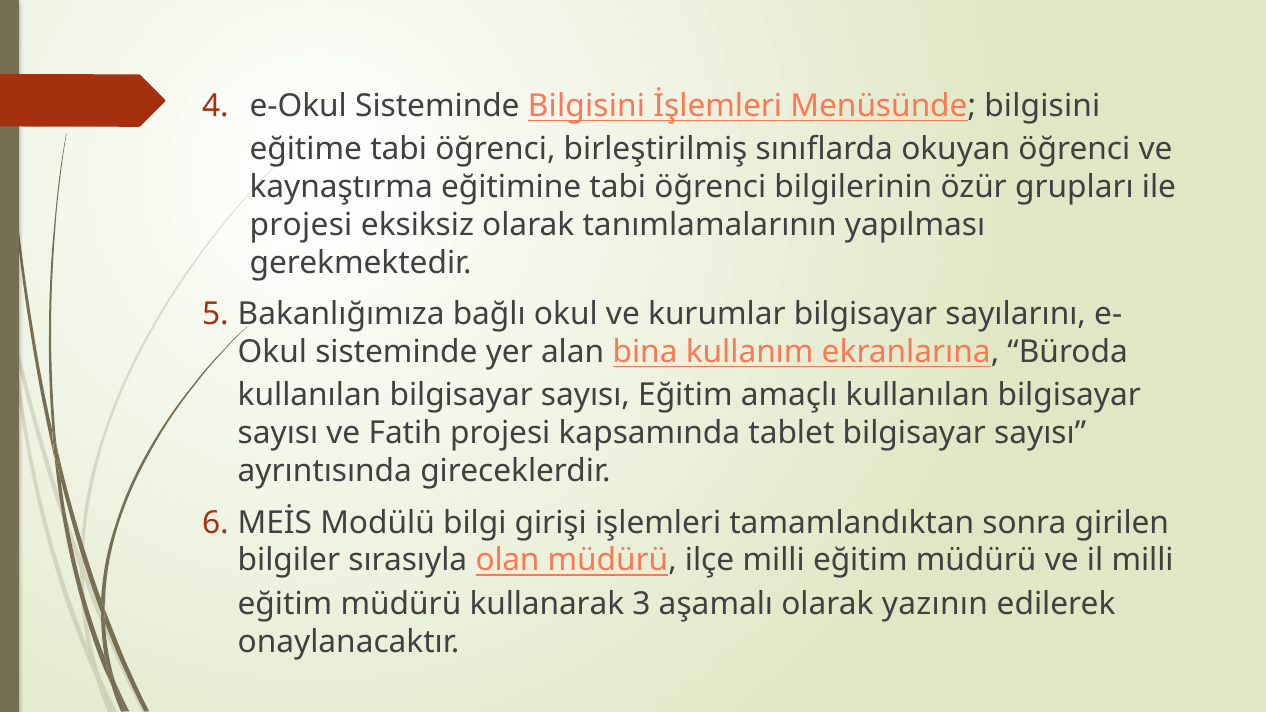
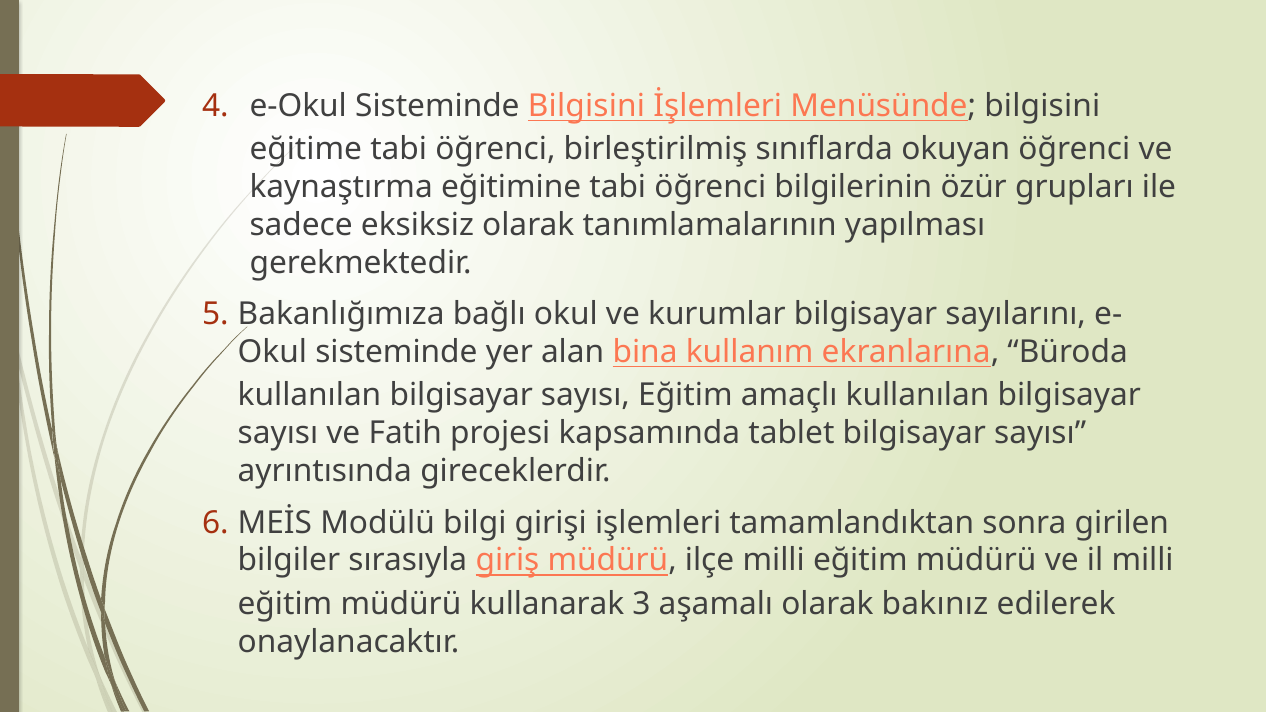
projesi at (301, 225): projesi -> sadece
olan: olan -> giriş
yazının: yazının -> bakınız
